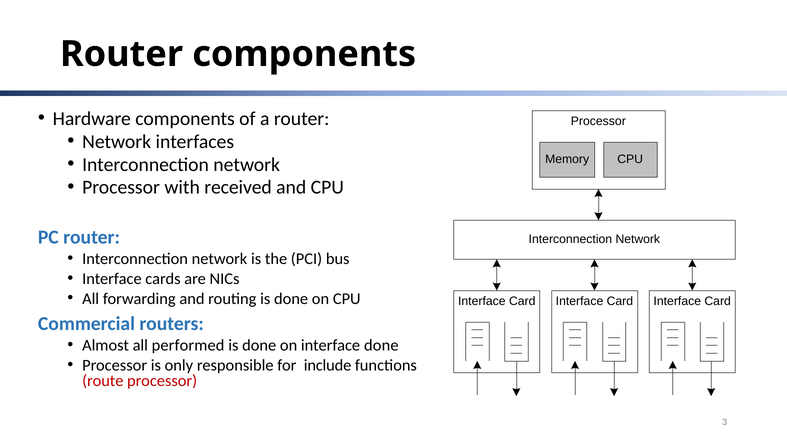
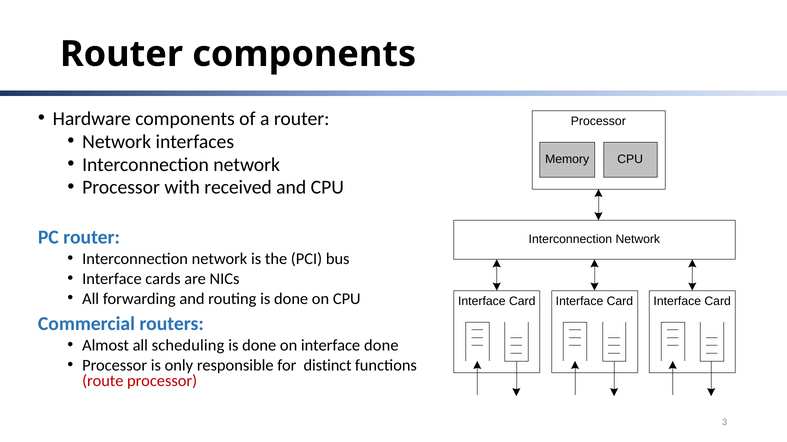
performed: performed -> scheduling
include: include -> distinct
